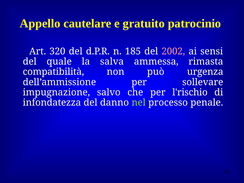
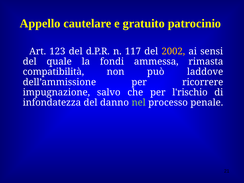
320: 320 -> 123
185: 185 -> 117
2002 colour: pink -> yellow
salva: salva -> fondi
urgenza: urgenza -> laddove
sollevare: sollevare -> ricorrere
